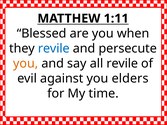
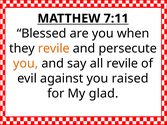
1:11: 1:11 -> 7:11
revile at (54, 49) colour: blue -> orange
elders: elders -> raised
time: time -> glad
